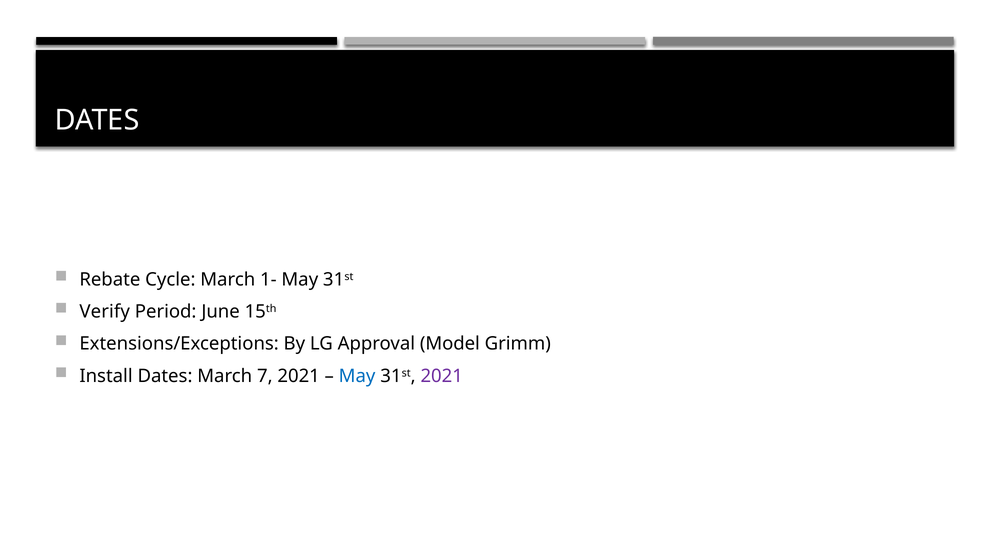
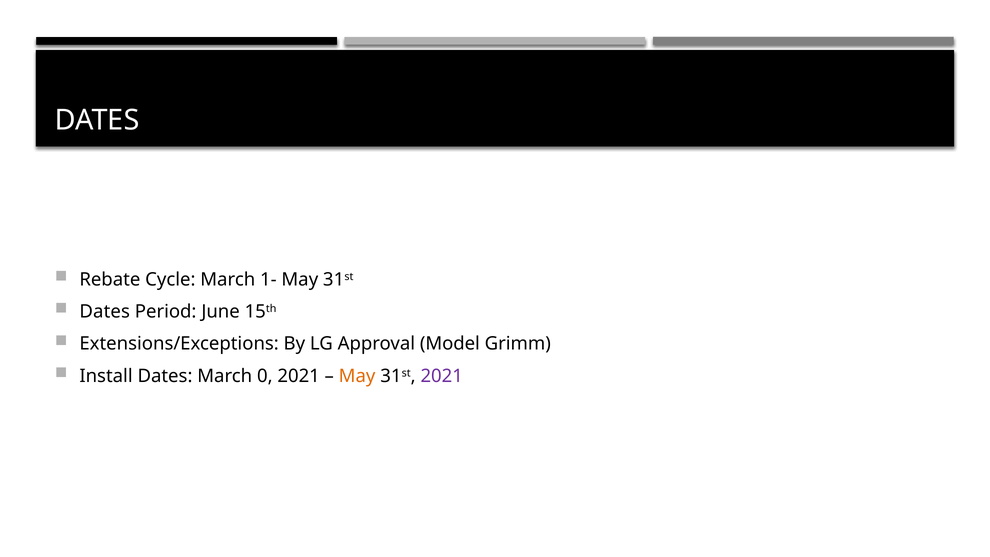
Verify at (105, 312): Verify -> Dates
7: 7 -> 0
May at (357, 376) colour: blue -> orange
